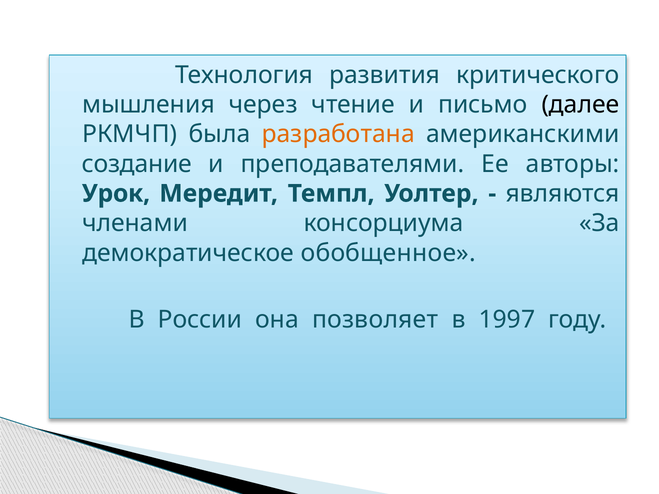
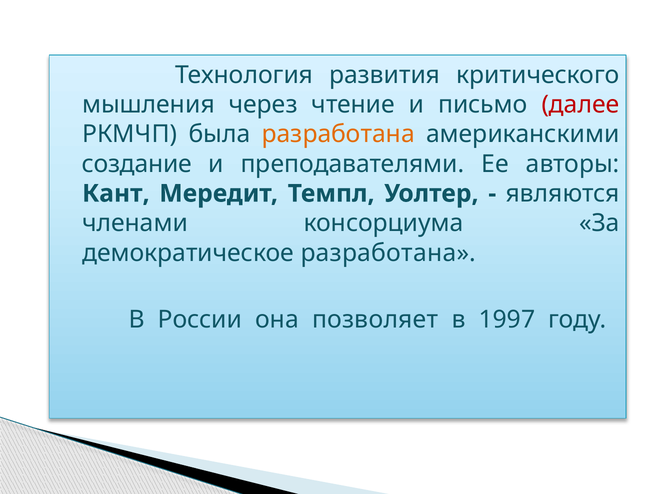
далее colour: black -> red
Урок: Урок -> Кант
демократическое обобщенное: обобщенное -> разработана
